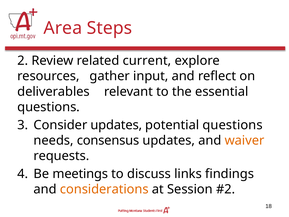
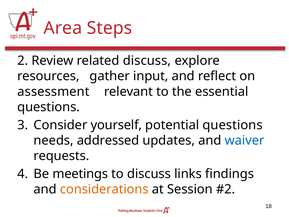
related current: current -> discuss
deliverables: deliverables -> assessment
Consider updates: updates -> yourself
consensus: consensus -> addressed
waiver colour: orange -> blue
